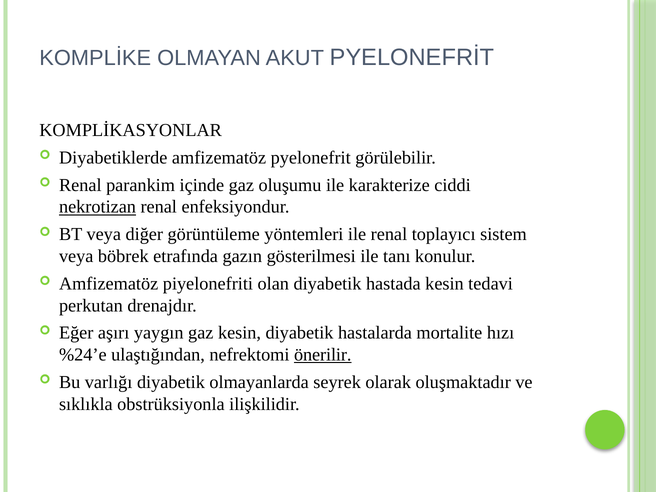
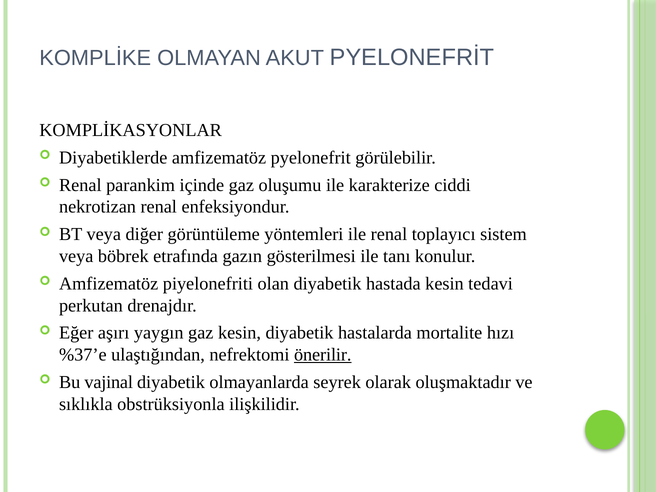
nekrotizan underline: present -> none
%24’e: %24’e -> %37’e
varlığı: varlığı -> vajinal
